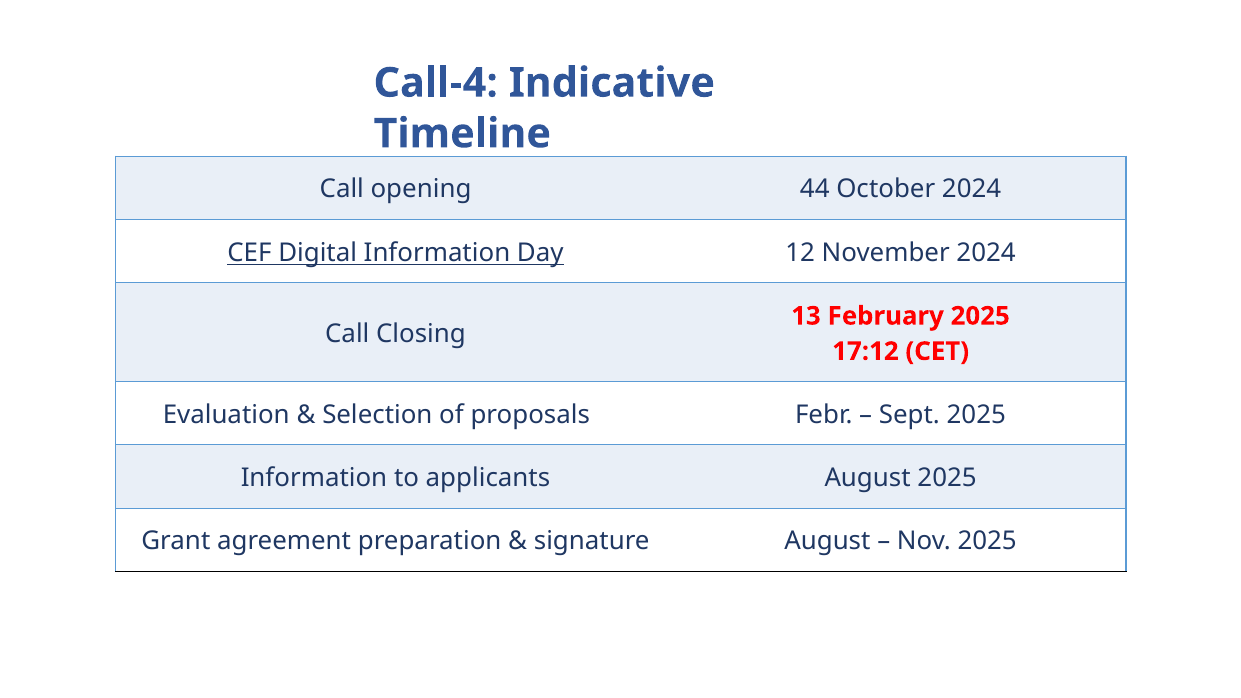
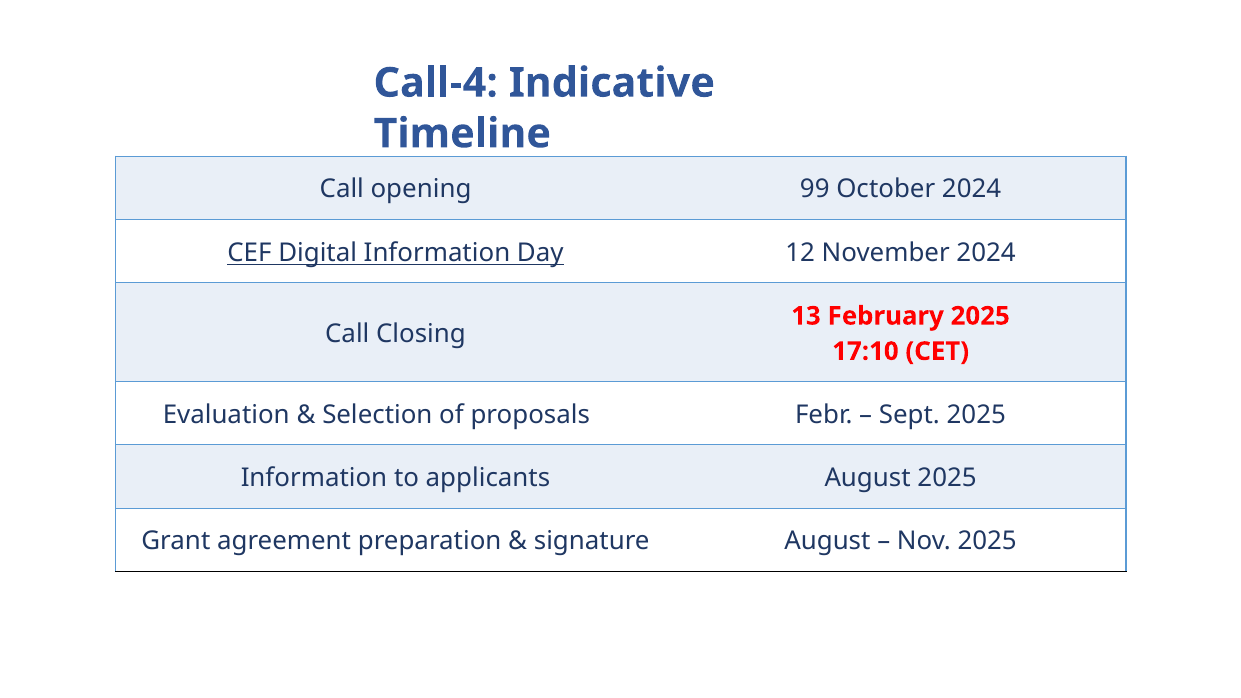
44: 44 -> 99
17:12: 17:12 -> 17:10
